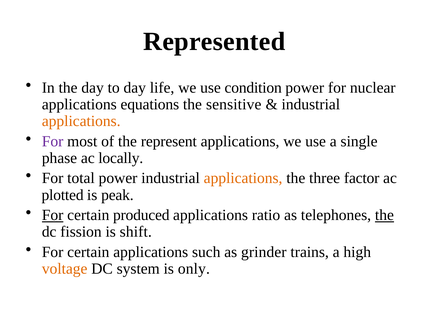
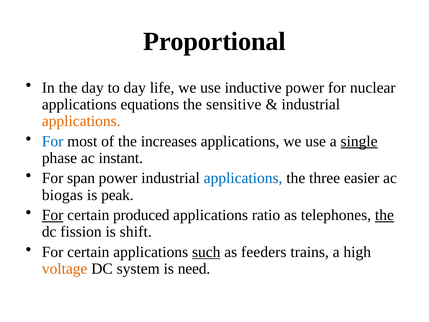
Represented: Represented -> Proportional
condition: condition -> inductive
For at (53, 141) colour: purple -> blue
represent: represent -> increases
single underline: none -> present
locally: locally -> instant
total: total -> span
applications at (243, 178) colour: orange -> blue
factor: factor -> easier
plotted: plotted -> biogas
such underline: none -> present
grinder: grinder -> feeders
only: only -> need
